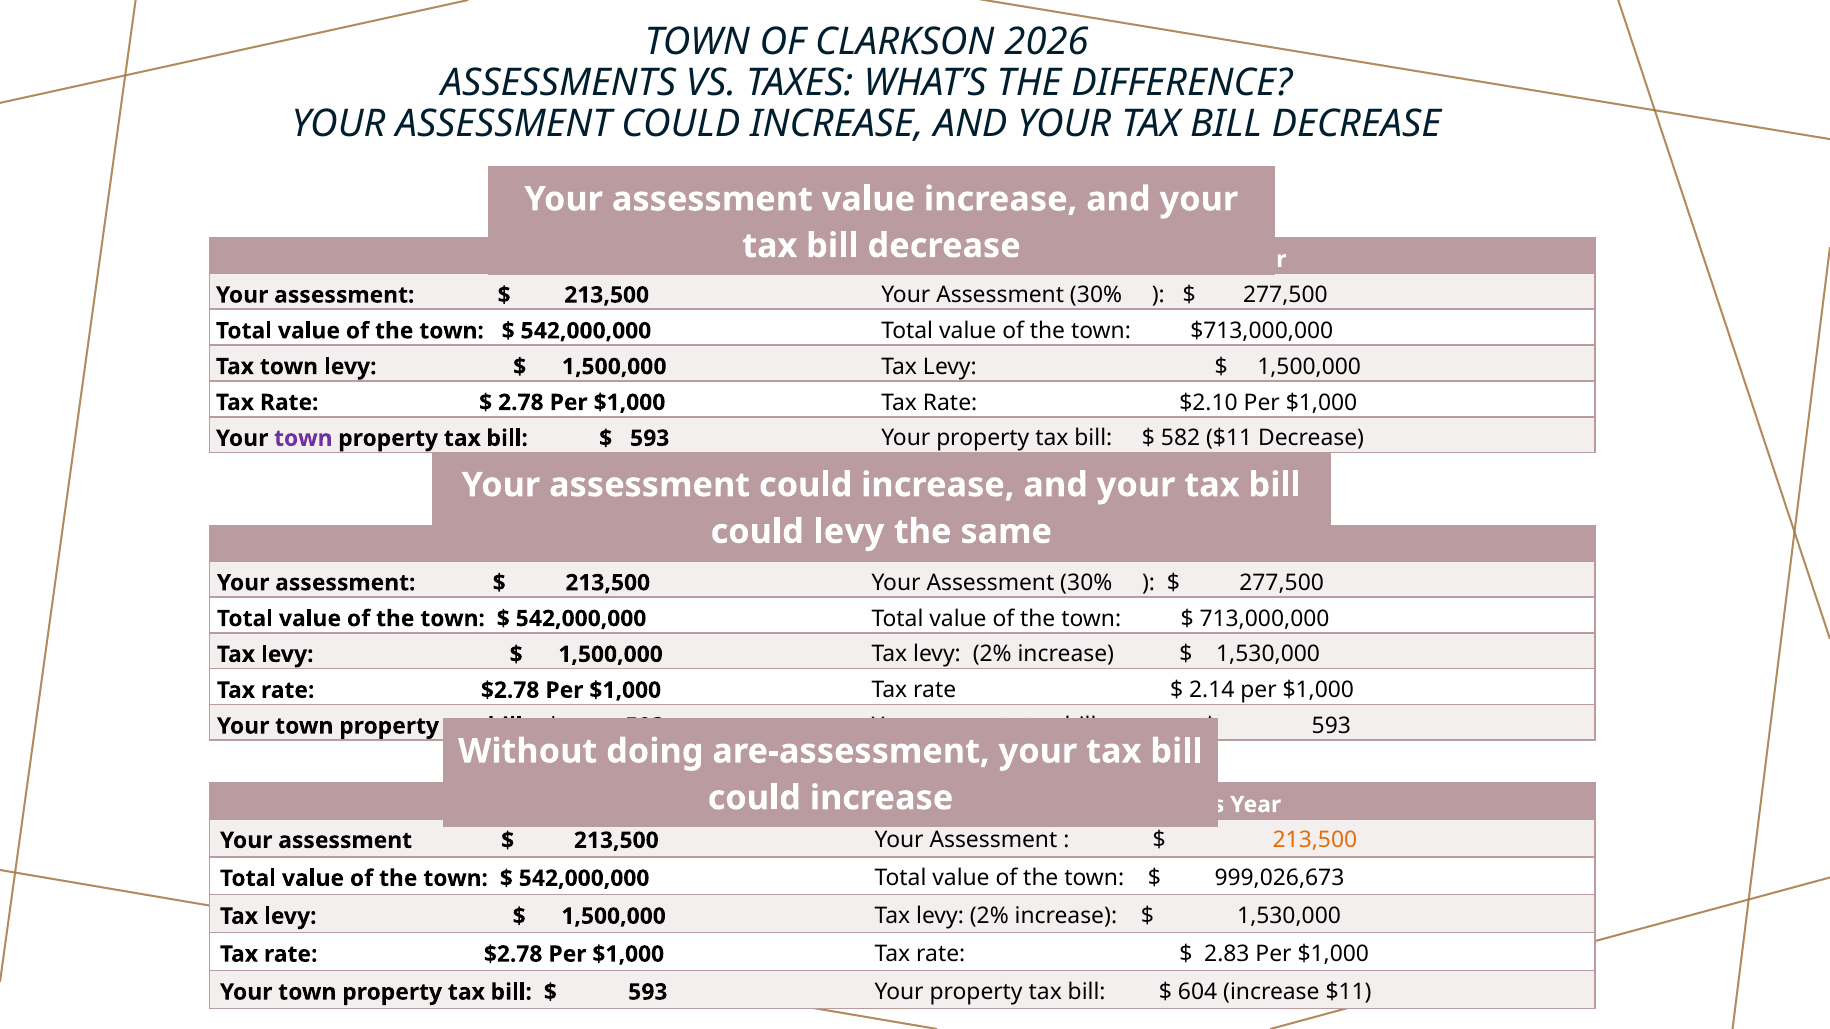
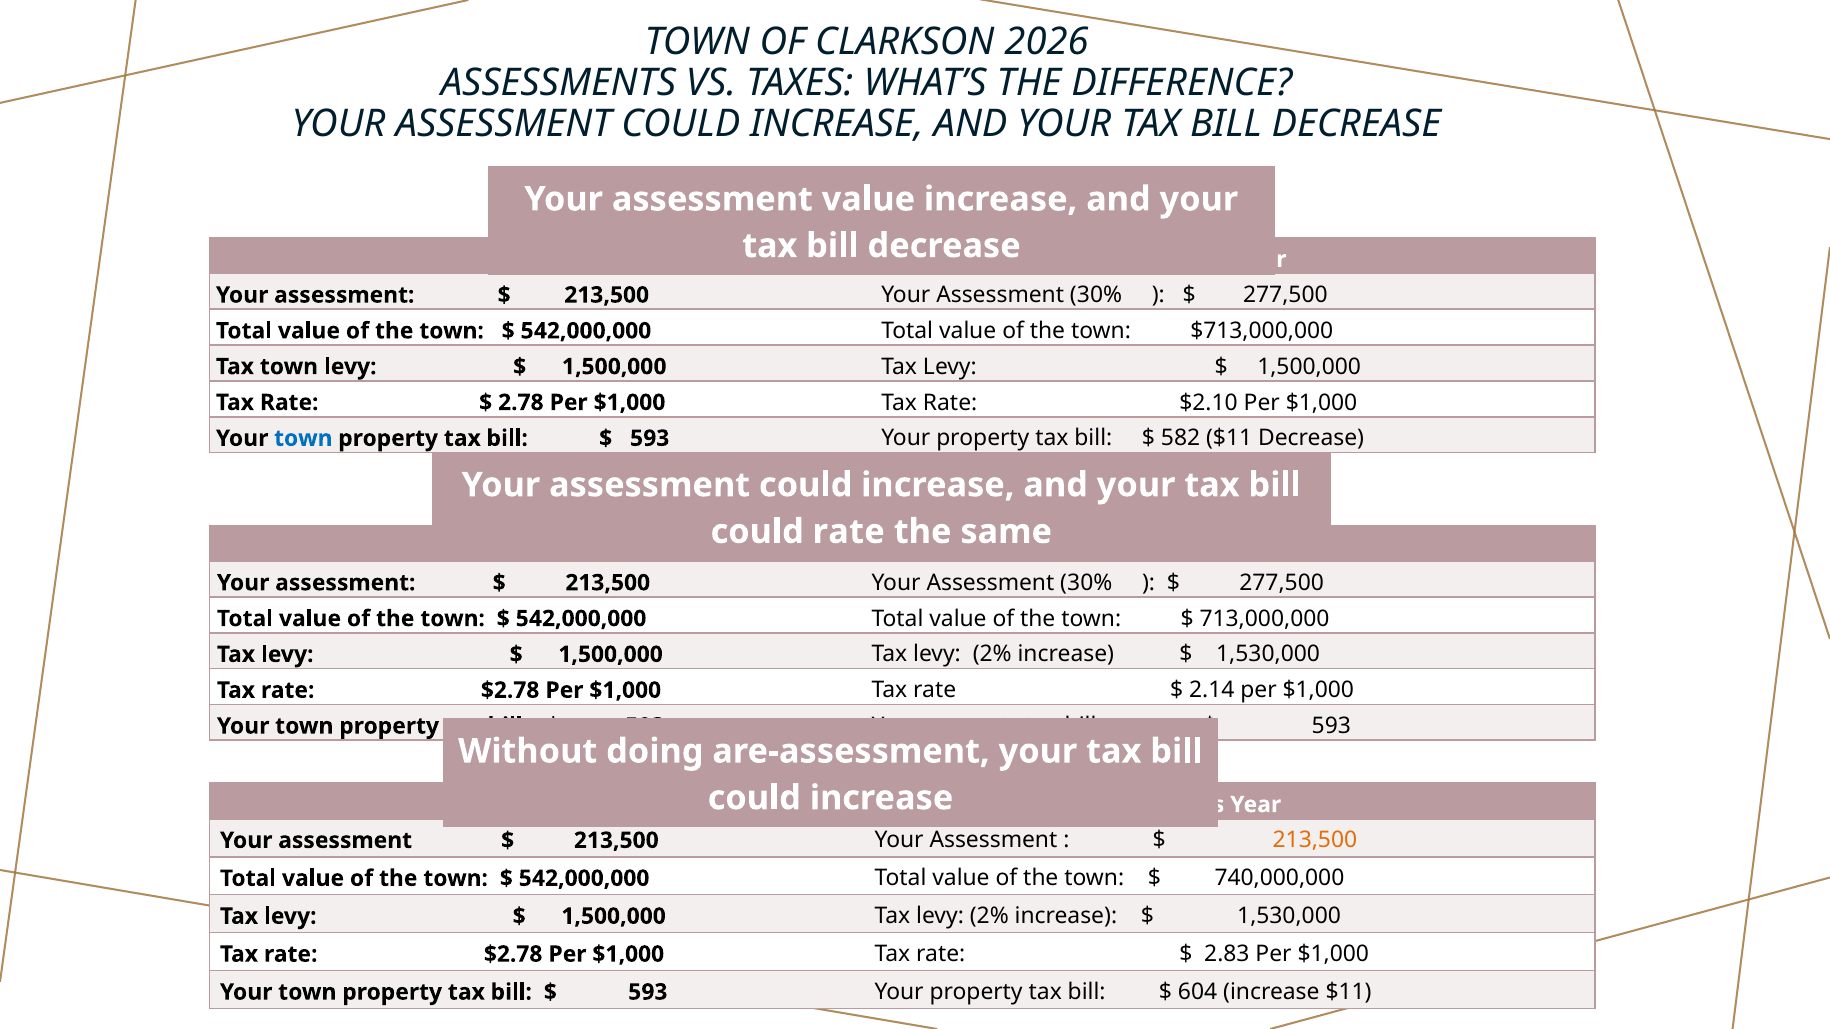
town at (303, 438) colour: purple -> blue
could levy: levy -> rate
999,026,673: 999,026,673 -> 740,000,000
